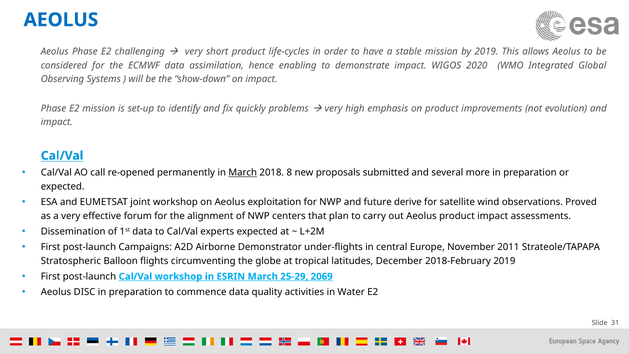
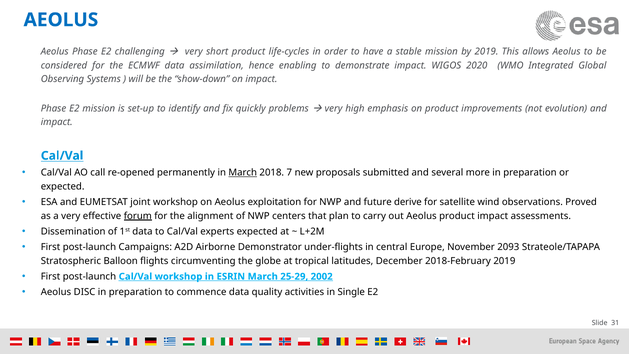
8: 8 -> 7
forum underline: none -> present
2011: 2011 -> 2093
2069: 2069 -> 2002
Water: Water -> Single
